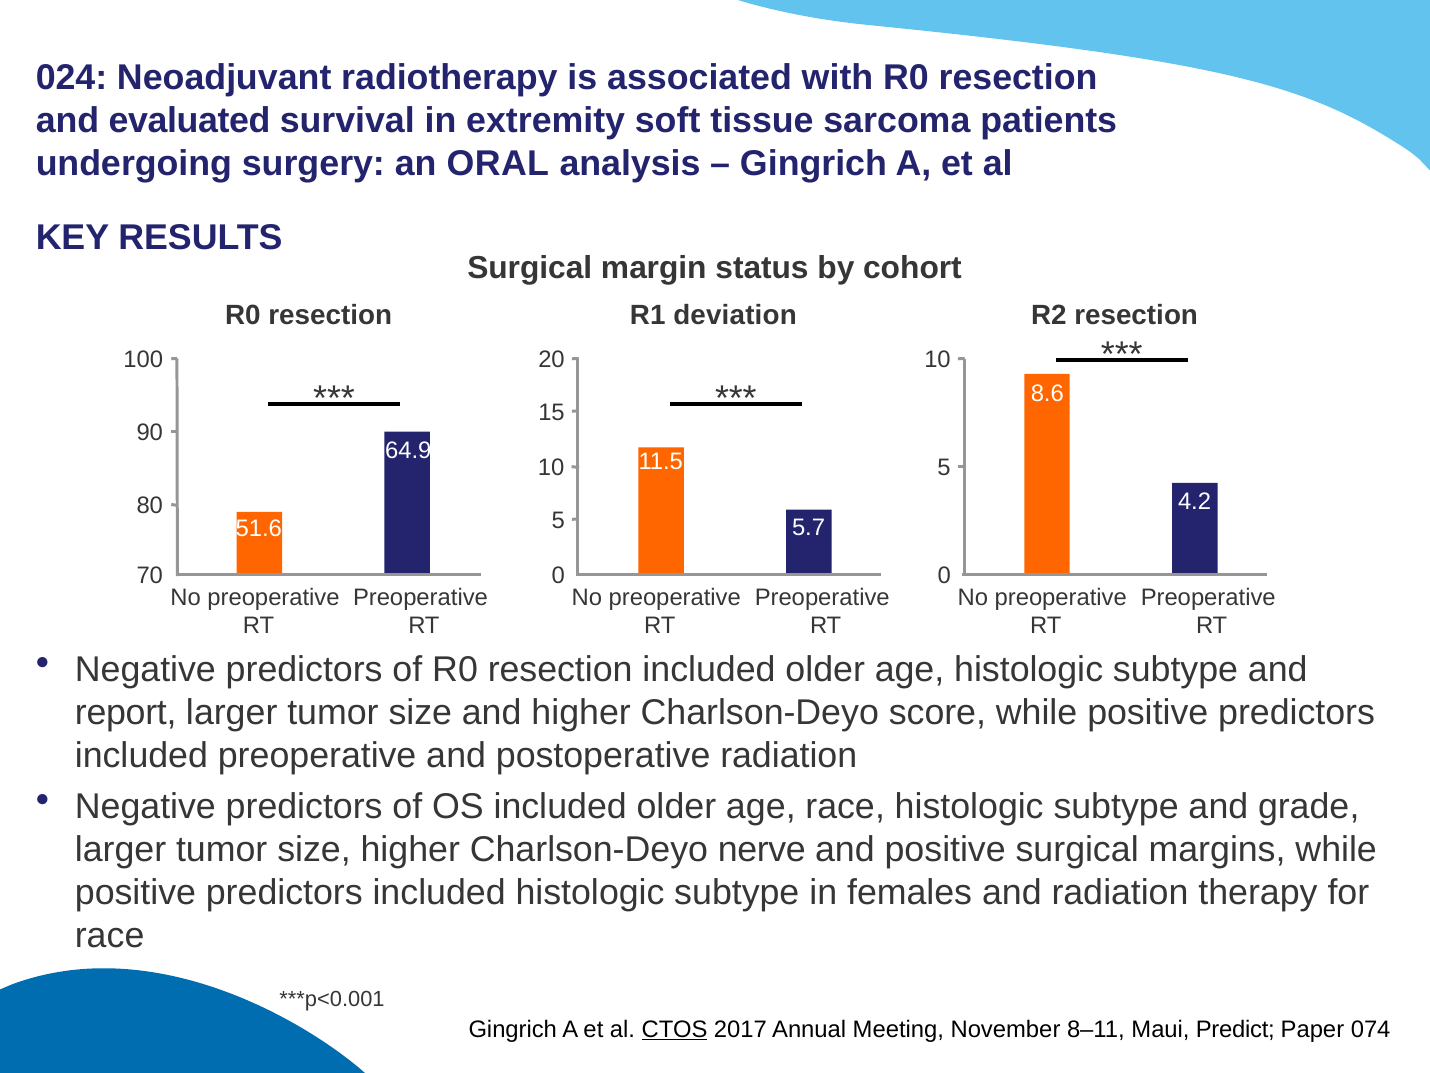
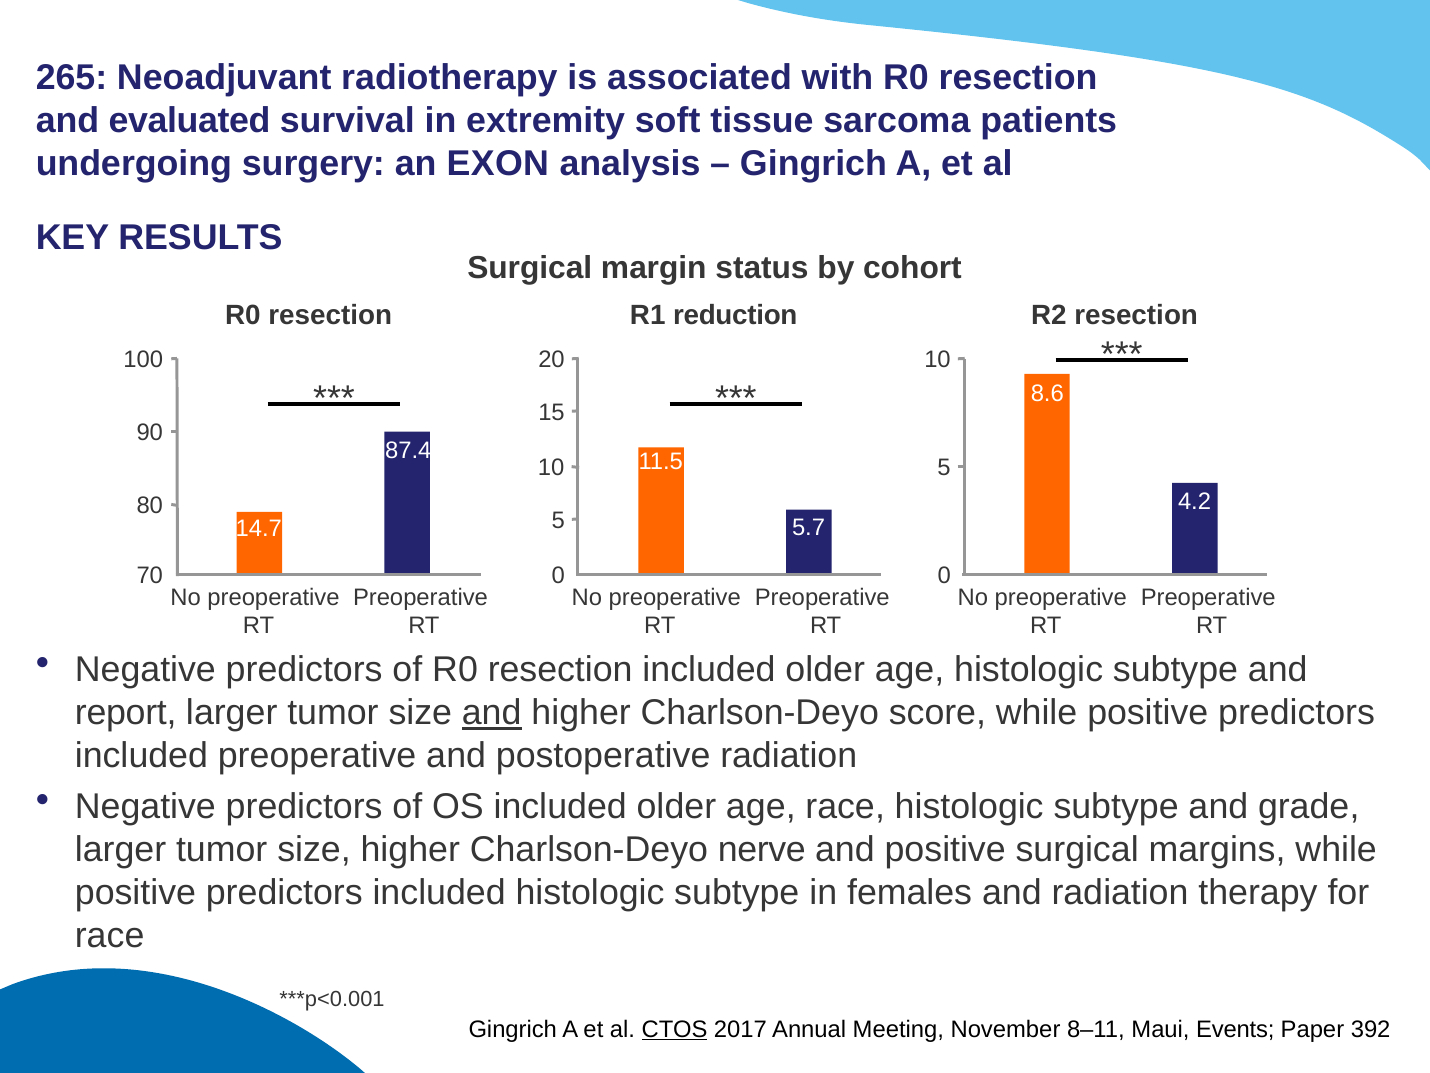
024: 024 -> 265
ORAL: ORAL -> EXON
deviation: deviation -> reduction
64.9: 64.9 -> 87.4
51.6: 51.6 -> 14.7
and at (492, 713) underline: none -> present
Predict: Predict -> Events
074: 074 -> 392
